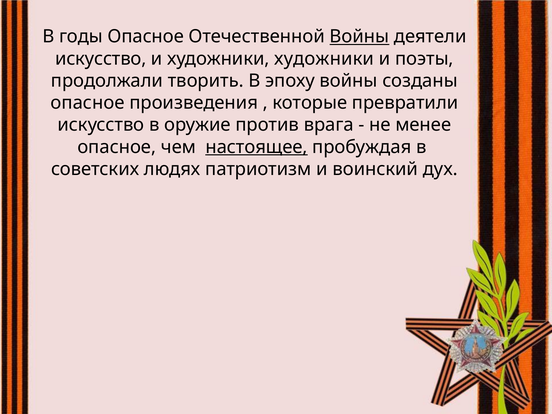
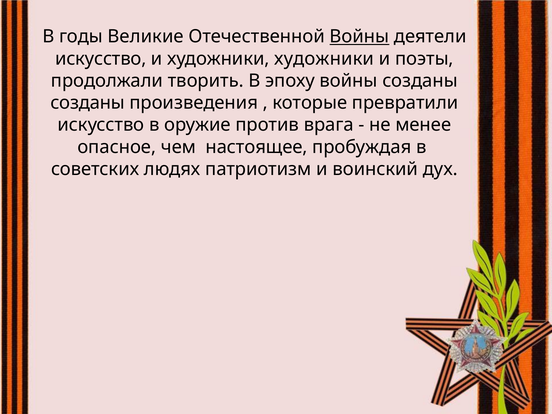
годы Опасное: Опасное -> Великие
опасное at (88, 103): опасное -> созданы
настоящее underline: present -> none
